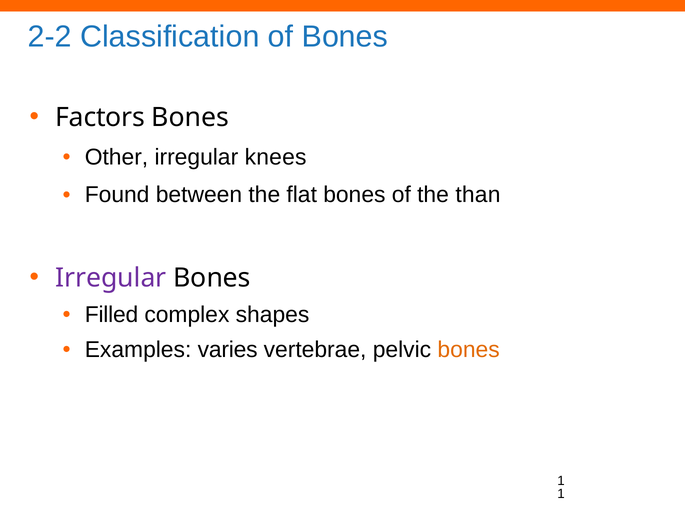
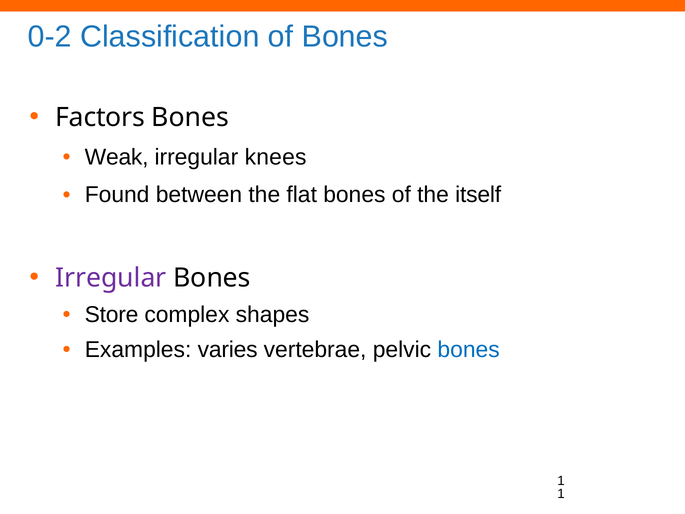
2-2: 2-2 -> 0-2
Other: Other -> Weak
than: than -> itself
Filled: Filled -> Store
bones at (469, 349) colour: orange -> blue
